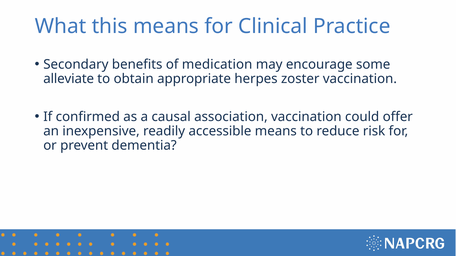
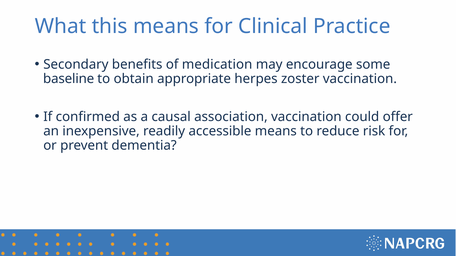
alleviate: alleviate -> baseline
